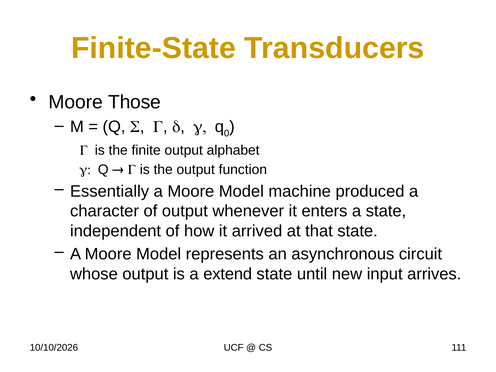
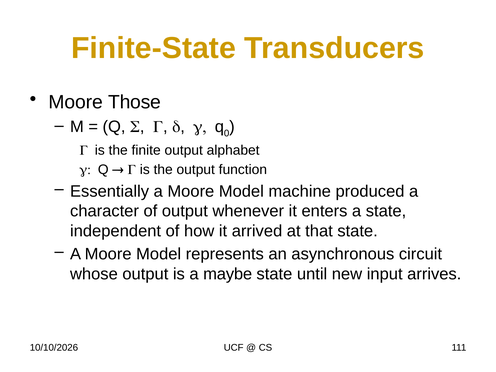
extend: extend -> maybe
